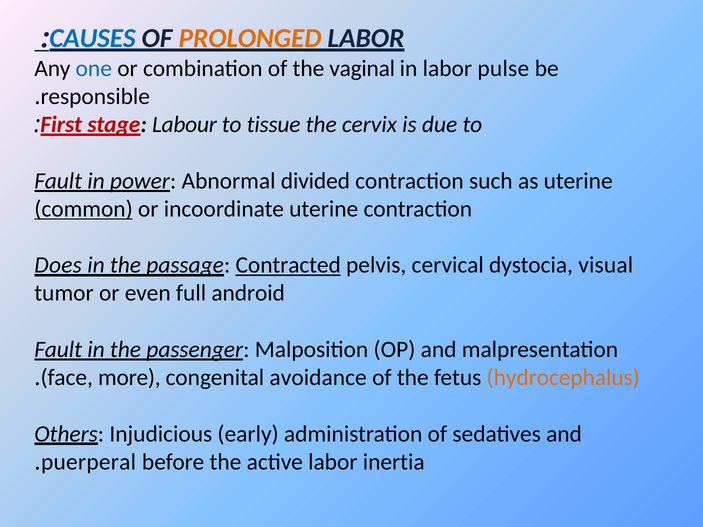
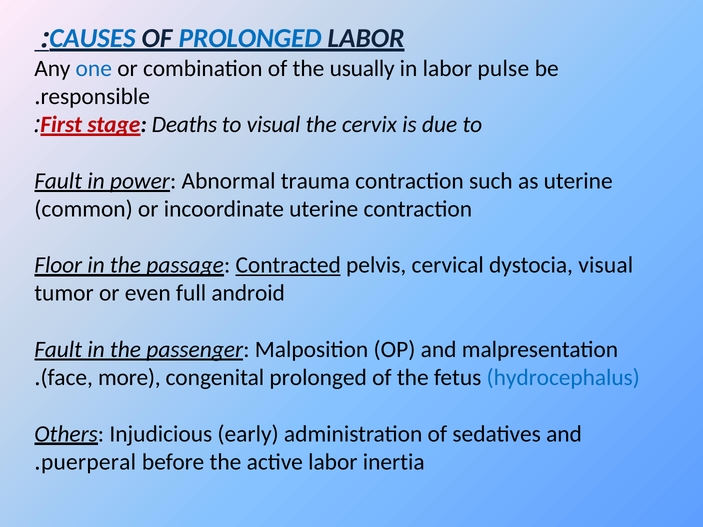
PROLONGED at (250, 38) colour: orange -> blue
vaginal: vaginal -> usually
Labour: Labour -> Deaths
to tissue: tissue -> visual
divided: divided -> trauma
common underline: present -> none
Does: Does -> Floor
congenital avoidance: avoidance -> prolonged
hydrocephalus colour: orange -> blue
